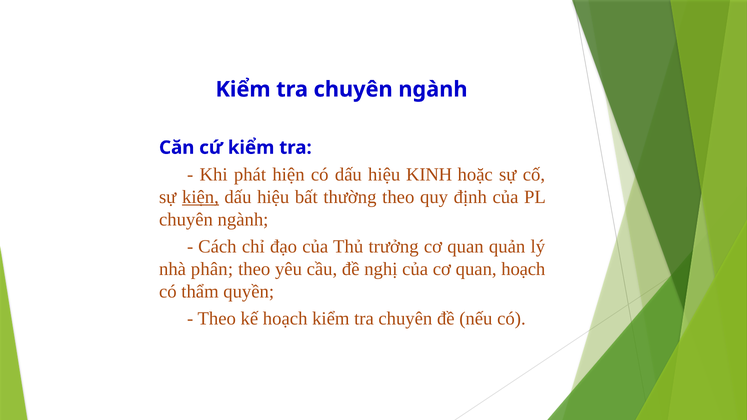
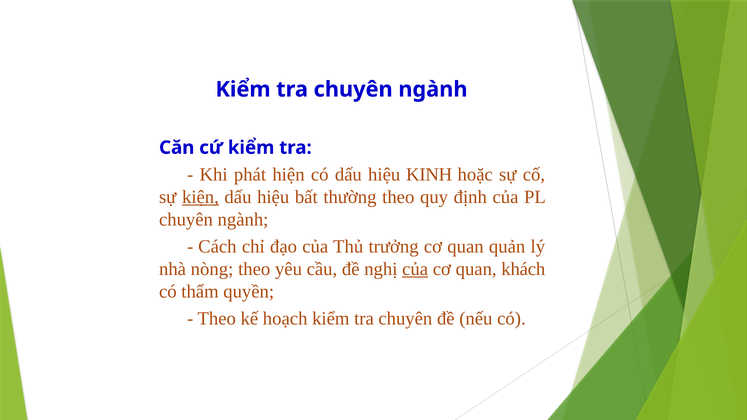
phân: phân -> nòng
của at (415, 269) underline: none -> present
quan hoạch: hoạch -> khách
